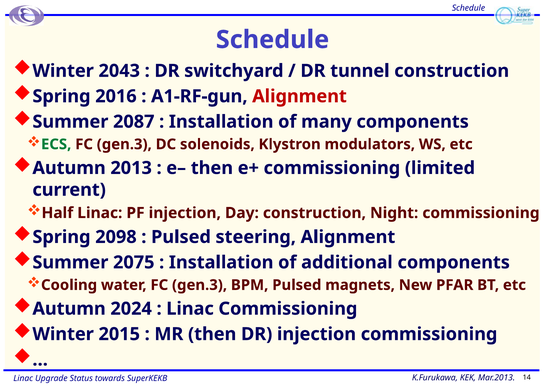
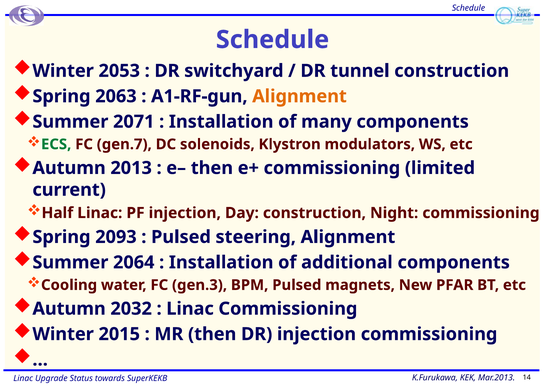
2043: 2043 -> 2053
2016: 2016 -> 2063
Alignment at (300, 96) colour: red -> orange
2087: 2087 -> 2071
gen.3 at (124, 144): gen.3 -> gen.7
2098: 2098 -> 2093
2075: 2075 -> 2064
2024: 2024 -> 2032
